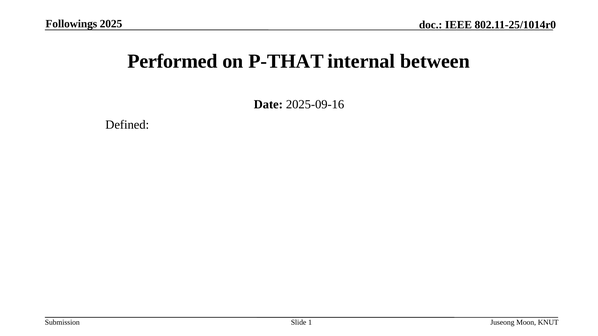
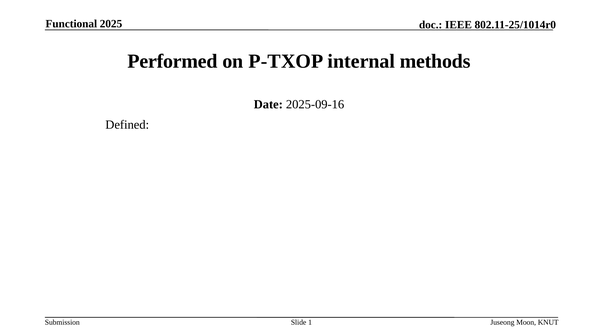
Followings: Followings -> Functional
P-THAT: P-THAT -> P-TXOP
between: between -> methods
